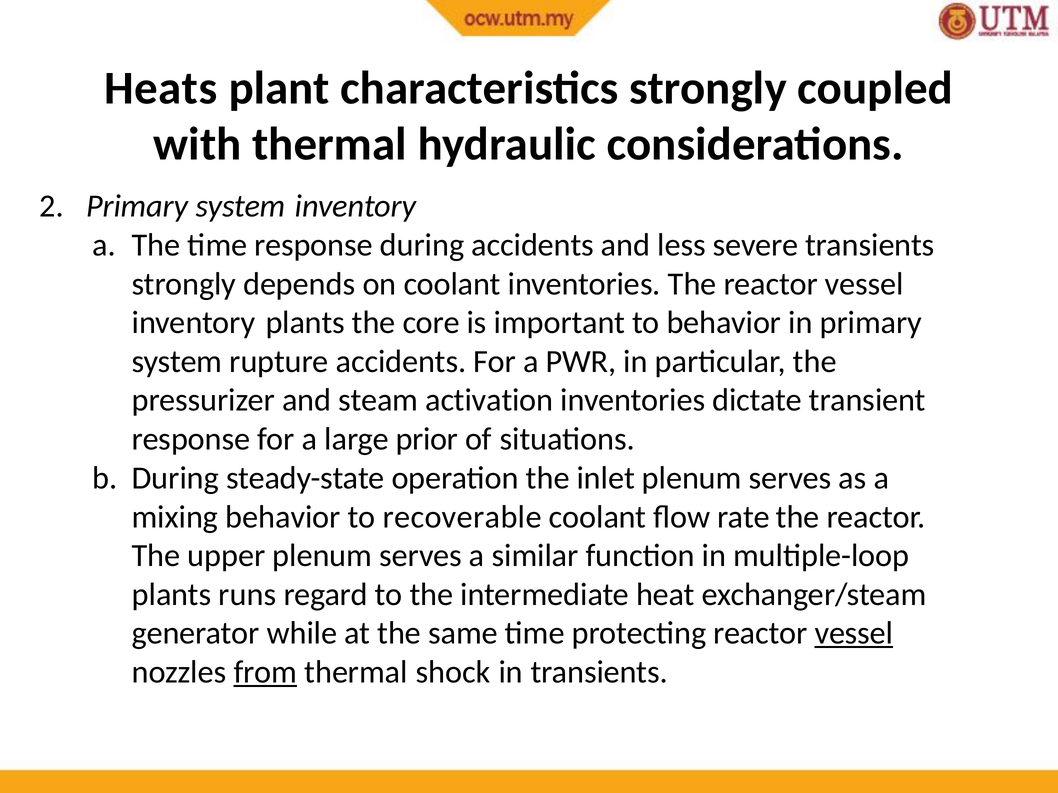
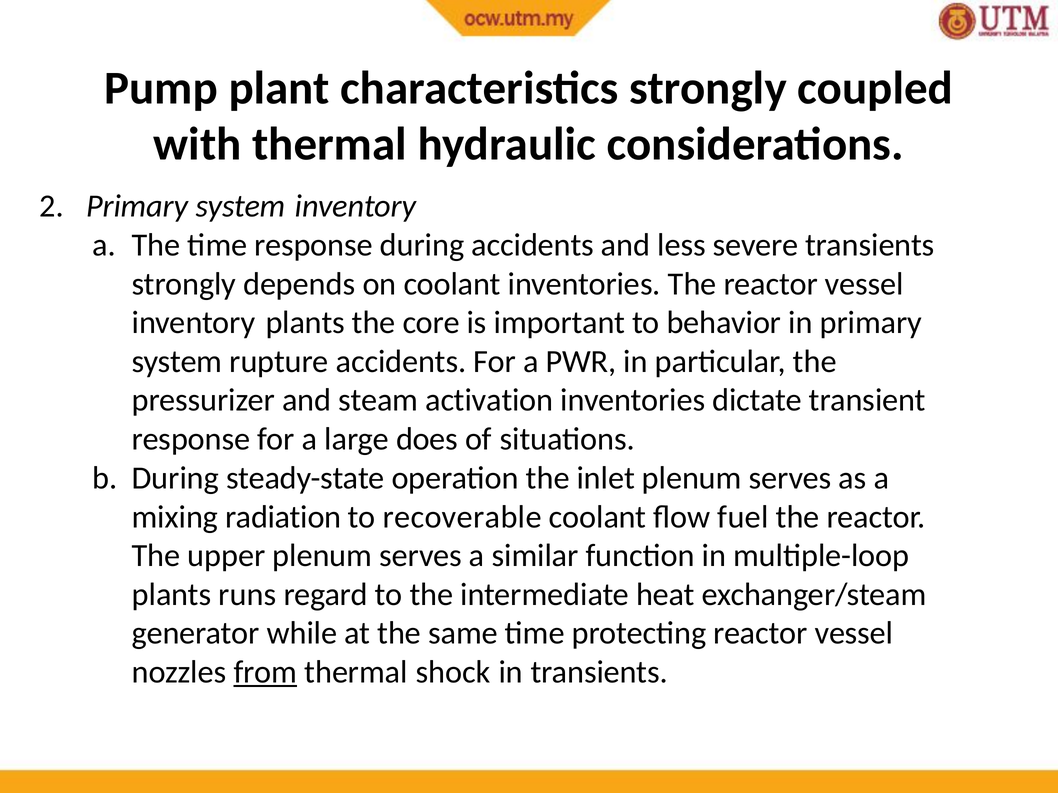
Heats: Heats -> Pump
prior: prior -> does
mixing behavior: behavior -> radiation
rate: rate -> fuel
vessel at (854, 634) underline: present -> none
